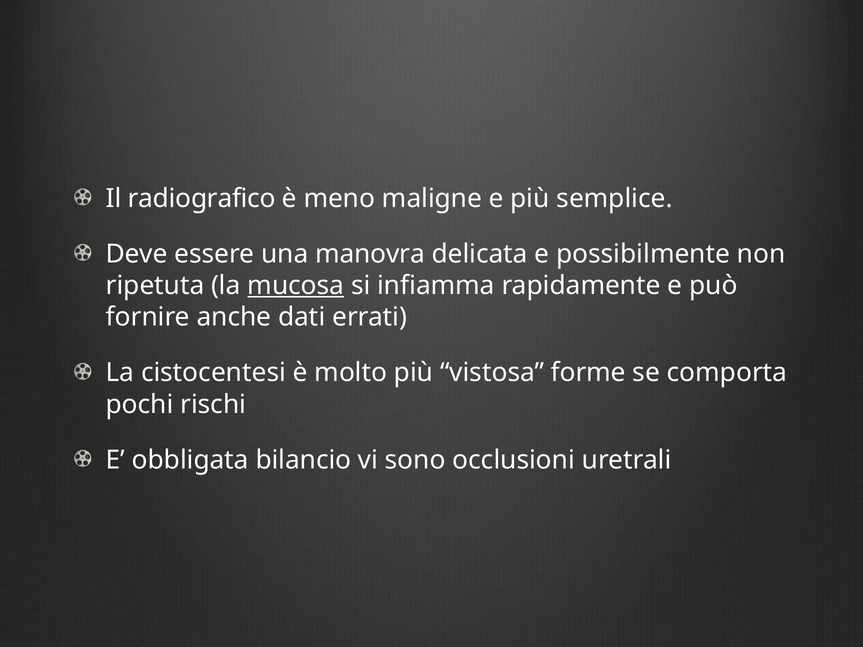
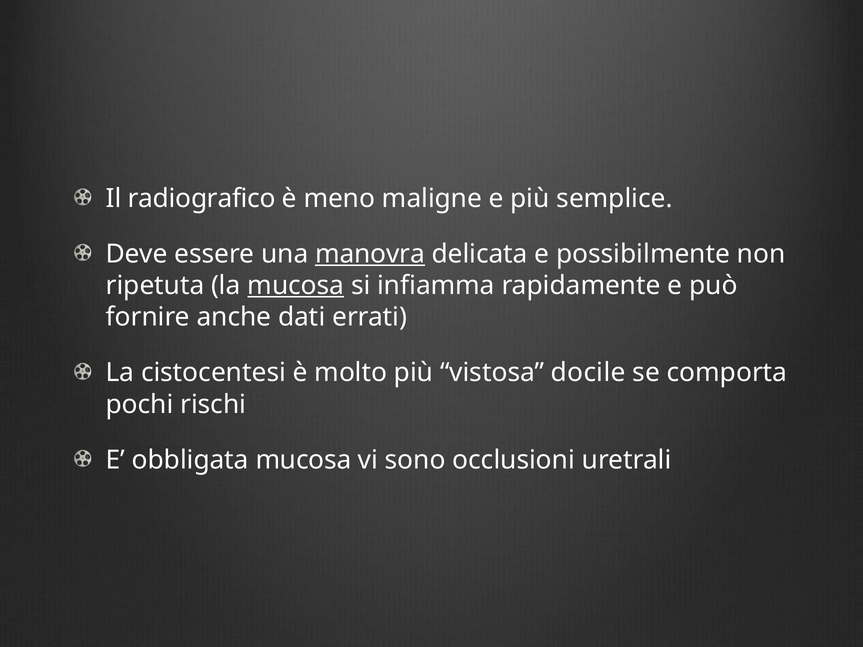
manovra underline: none -> present
forme: forme -> docile
obbligata bilancio: bilancio -> mucosa
